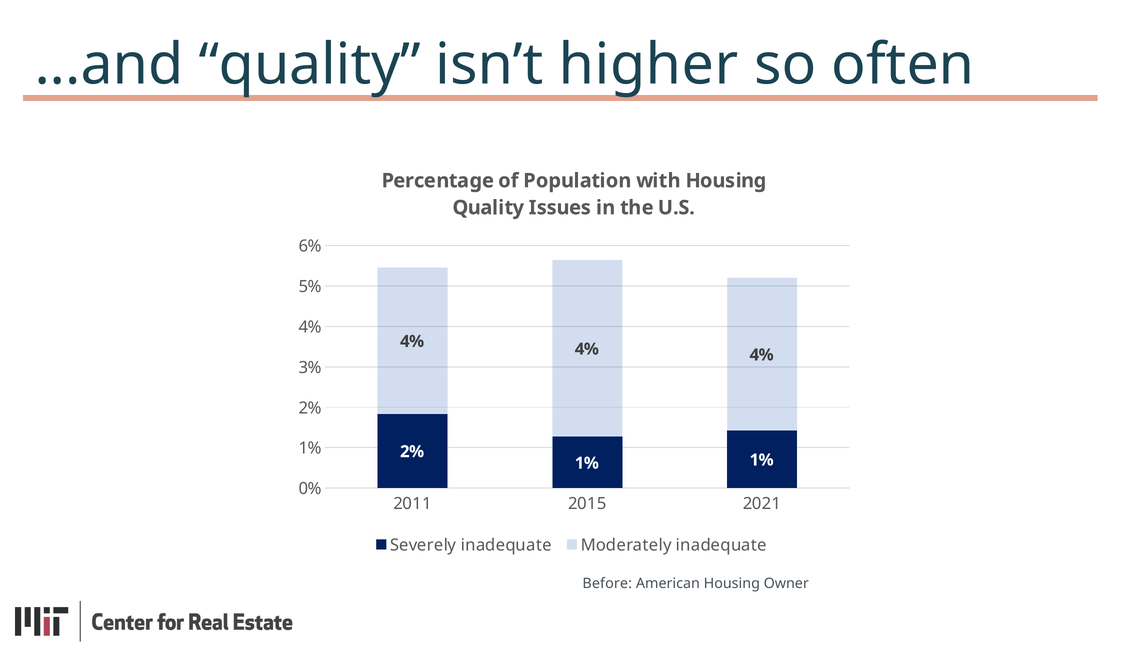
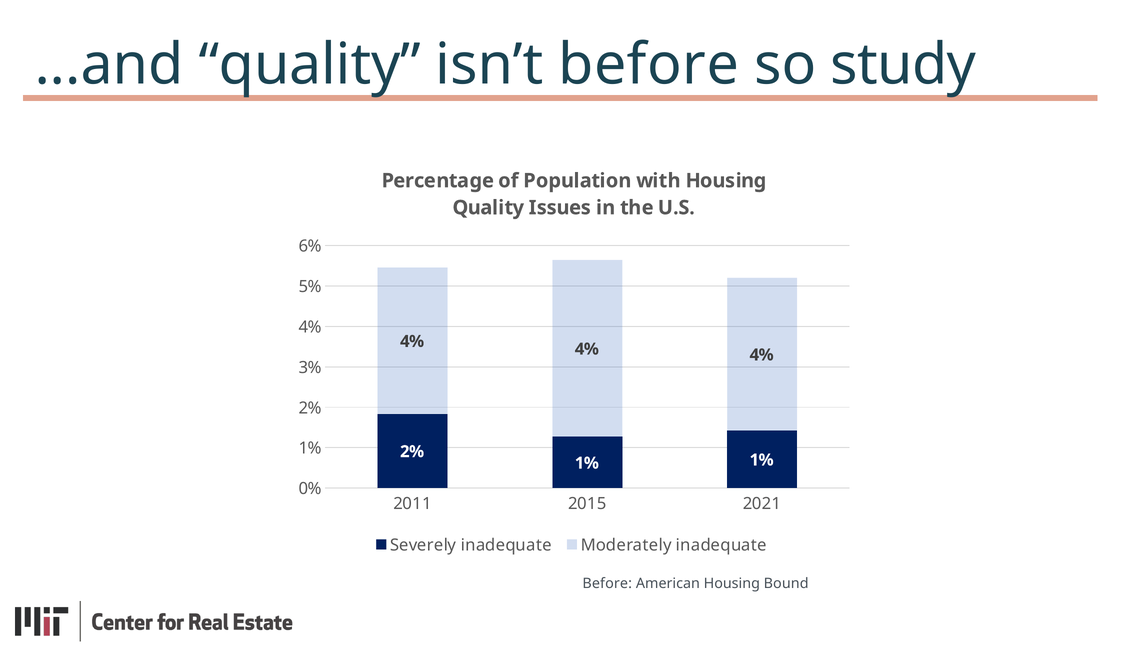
isn’t higher: higher -> before
often: often -> study
Owner: Owner -> Bound
